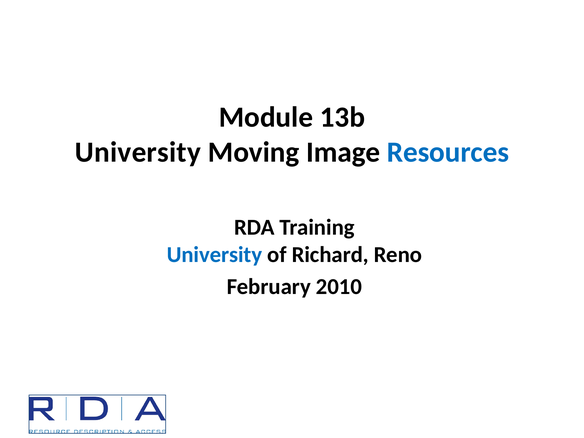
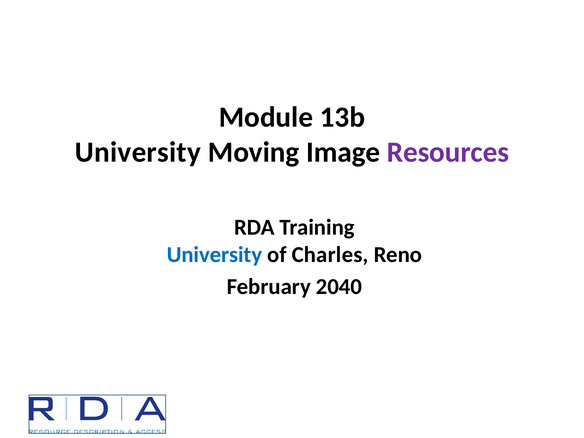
Resources colour: blue -> purple
Richard: Richard -> Charles
2010: 2010 -> 2040
